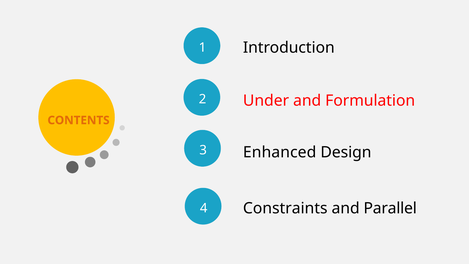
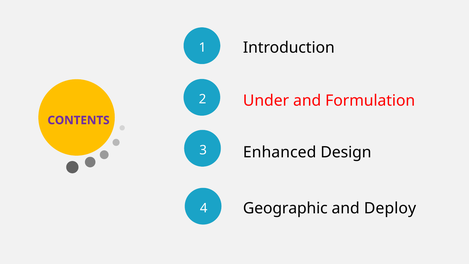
CONTENTS colour: orange -> purple
Constraints: Constraints -> Geographic
Parallel: Parallel -> Deploy
